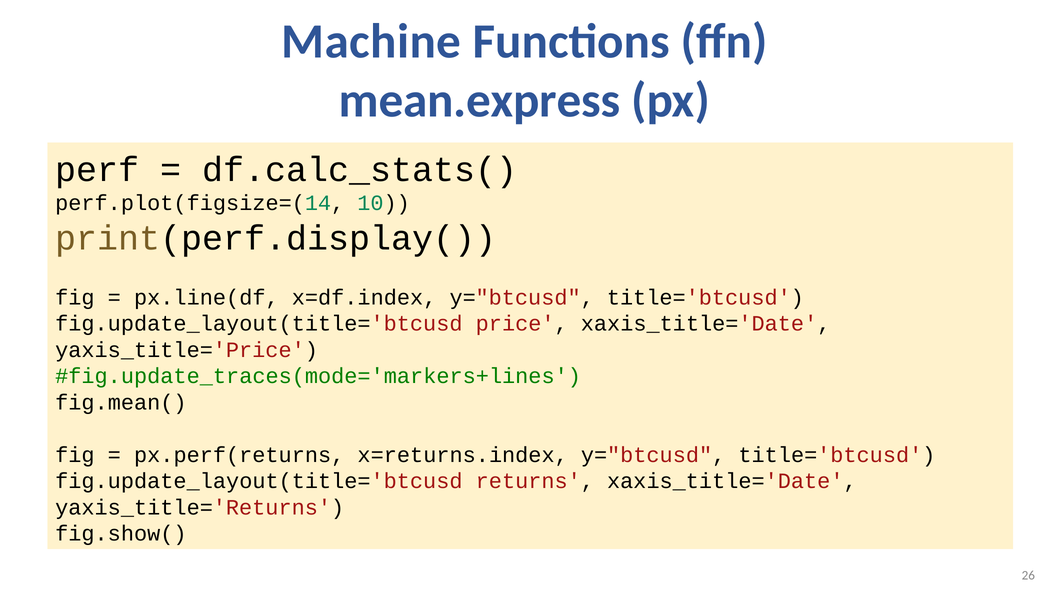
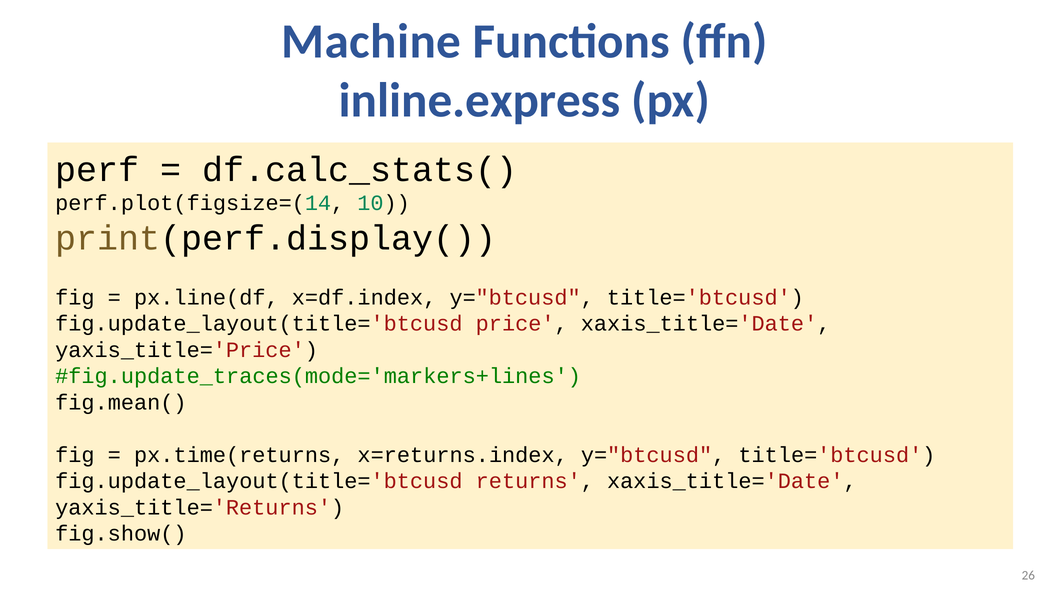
mean.express: mean.express -> inline.express
px.perf(returns: px.perf(returns -> px.time(returns
